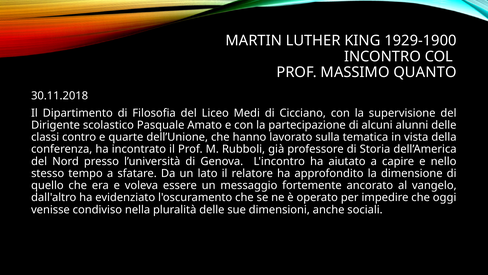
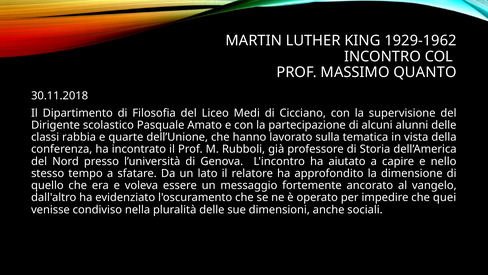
1929-1900: 1929-1900 -> 1929-1962
contro: contro -> rabbia
oggi: oggi -> quei
